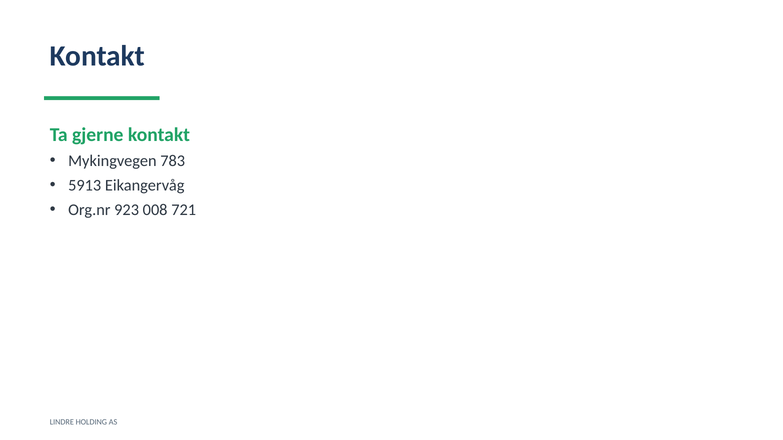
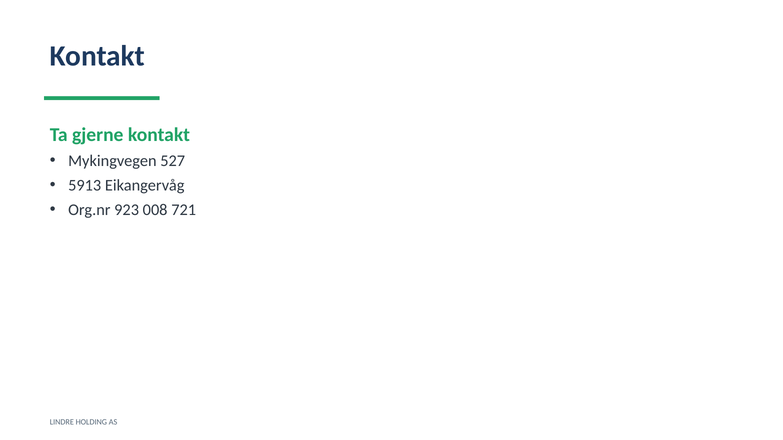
783: 783 -> 527
